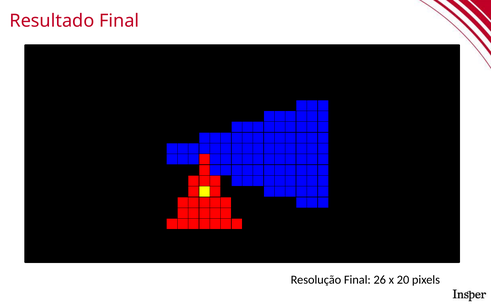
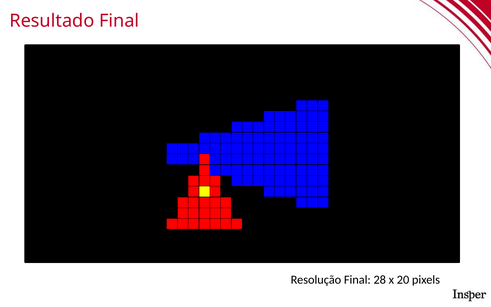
26: 26 -> 28
